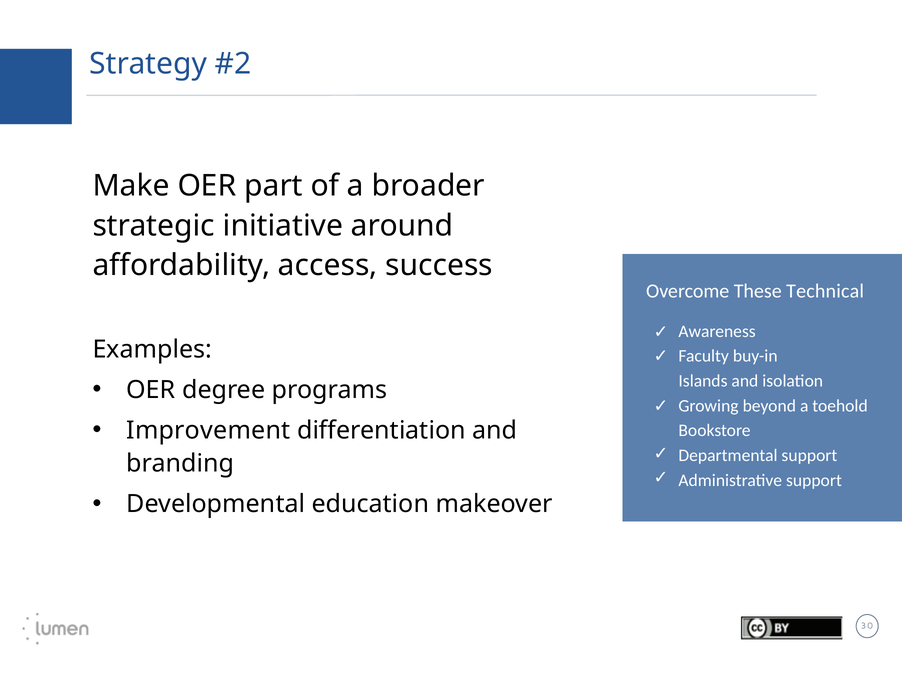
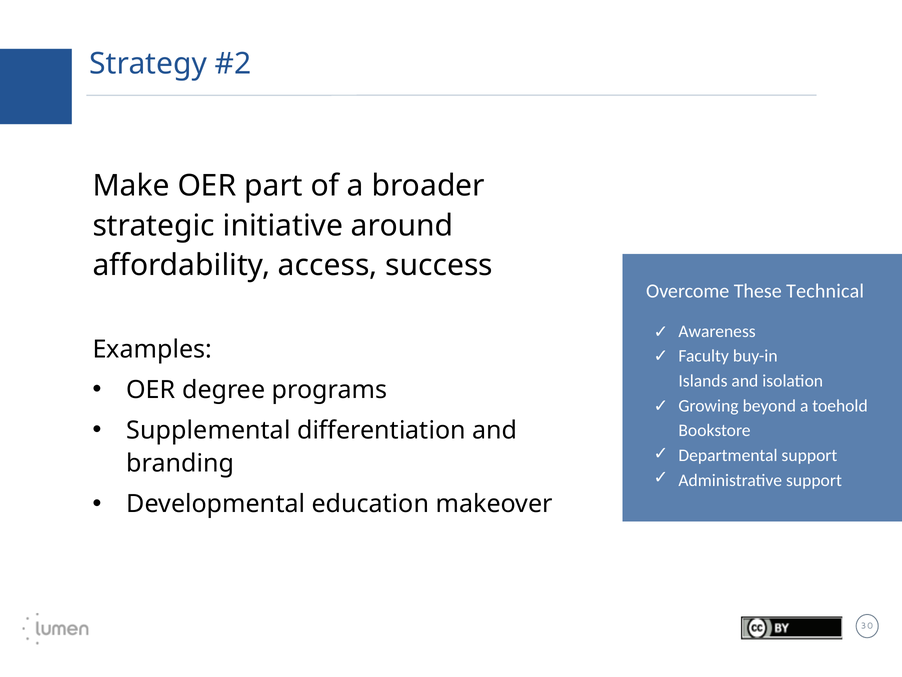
Improvement: Improvement -> Supplemental
